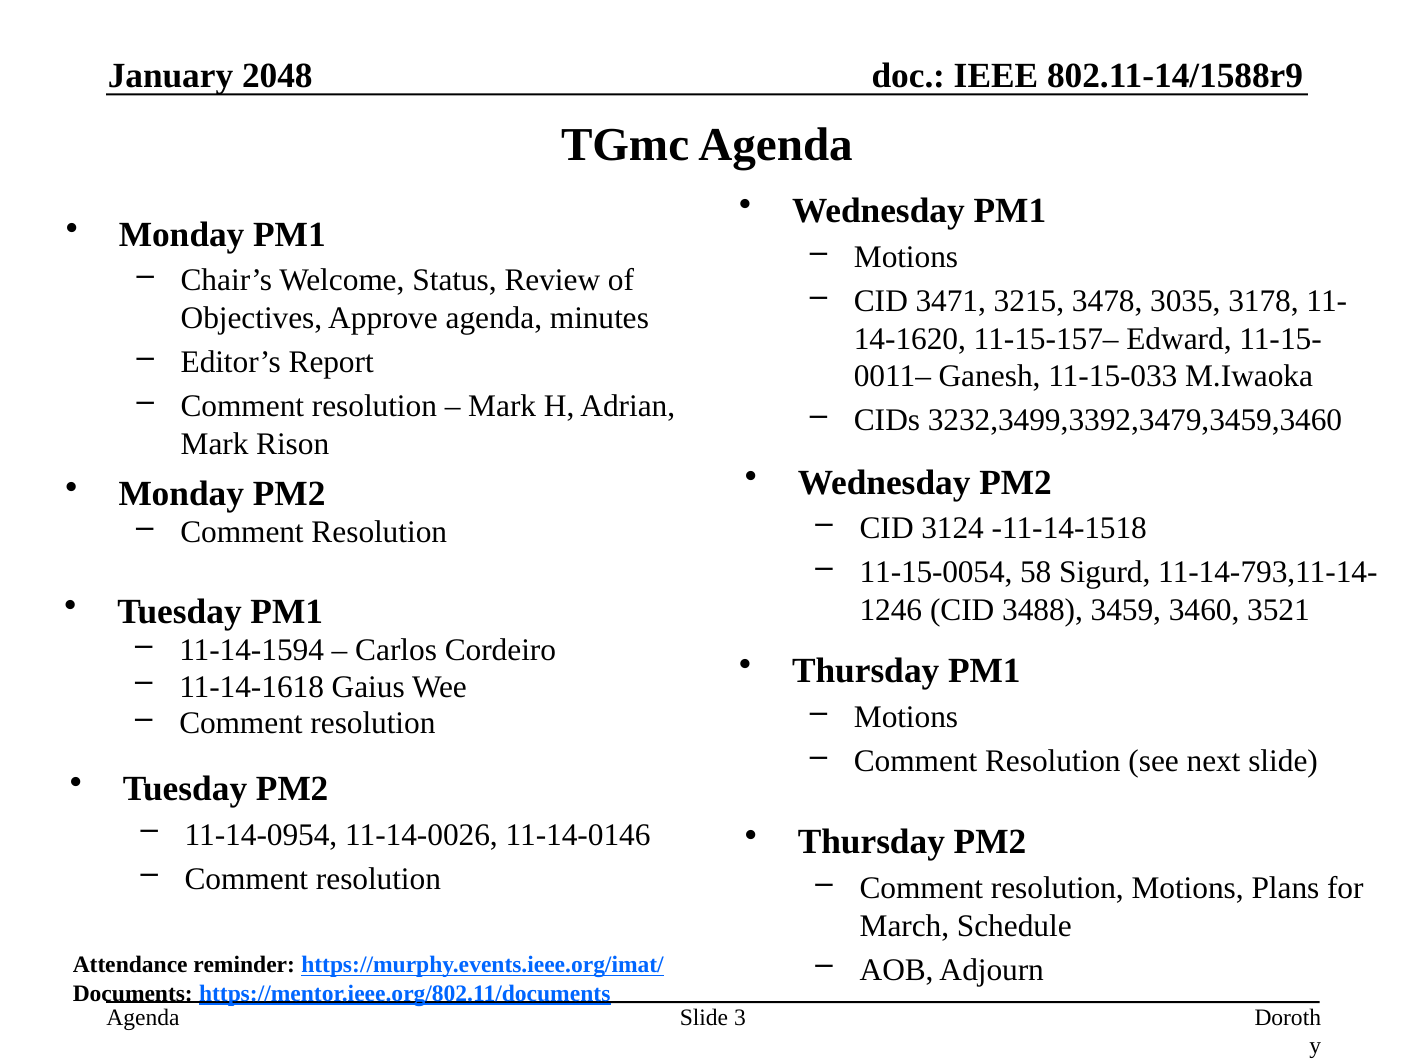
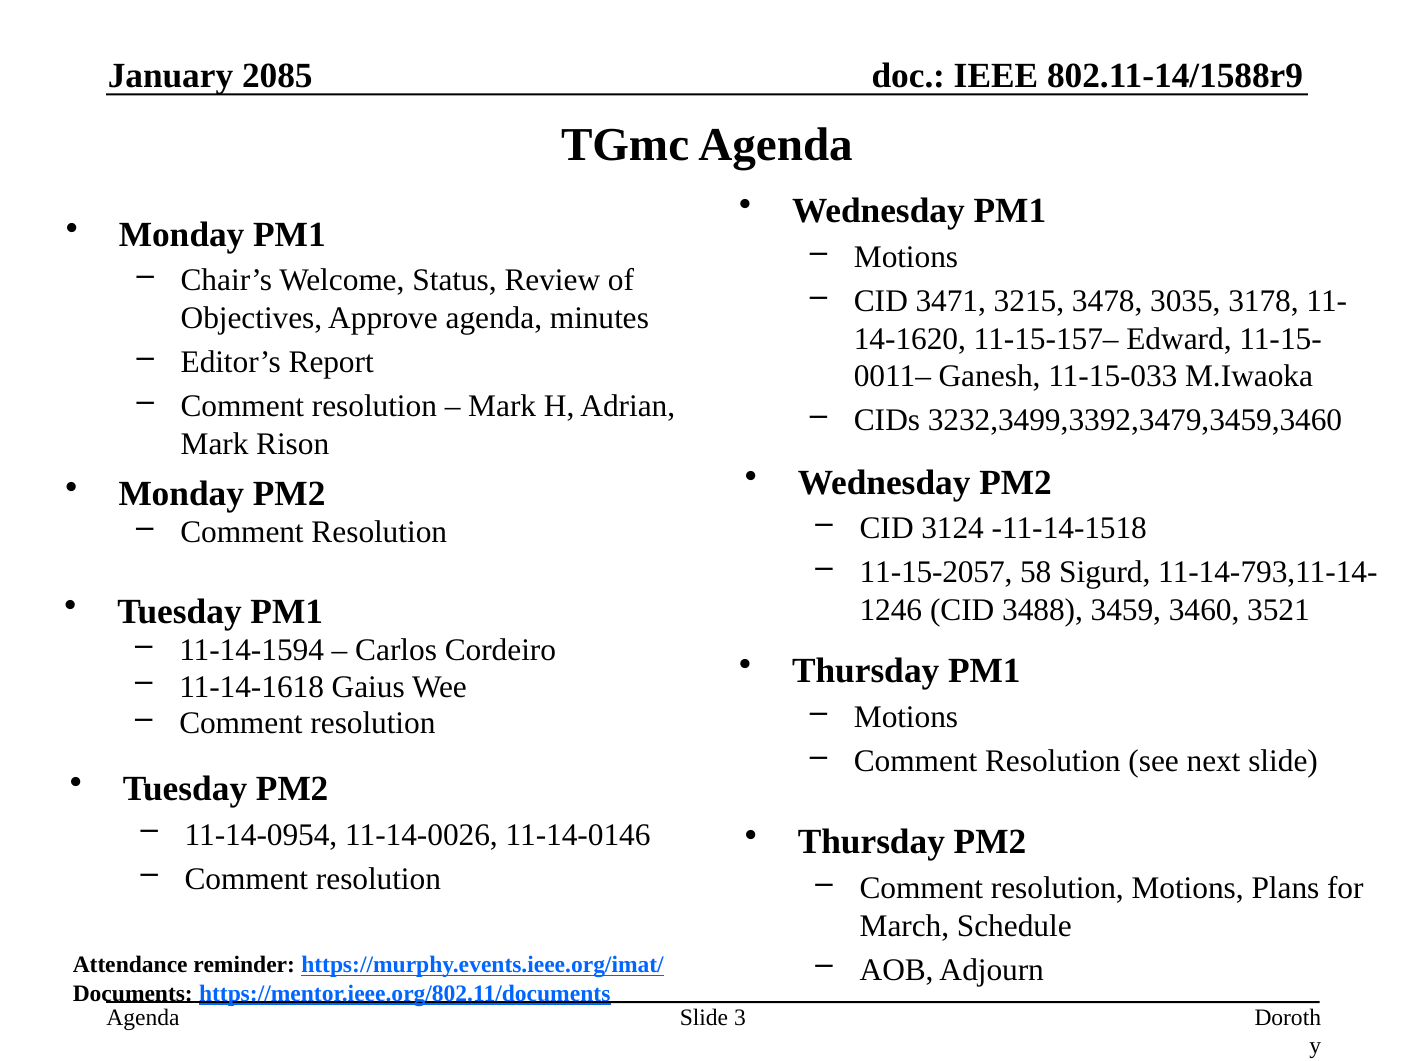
2048: 2048 -> 2085
11-15-0054: 11-15-0054 -> 11-15-2057
